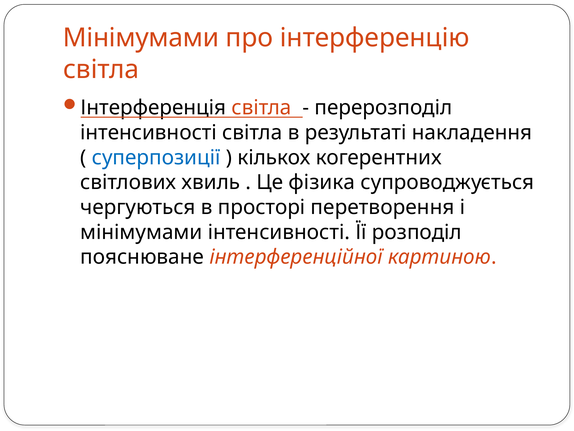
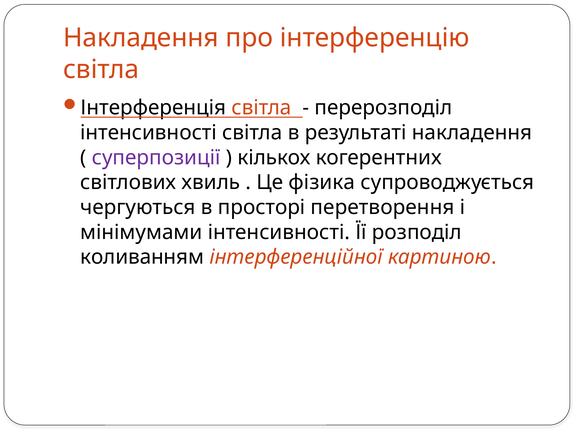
Мінімумами at (141, 38): Мінімумами -> Накладення
суперпозиції colour: blue -> purple
пояснюване: пояснюване -> коливанням
